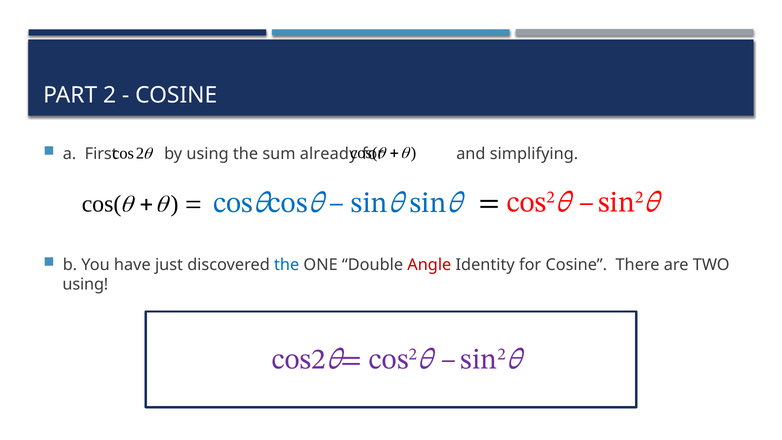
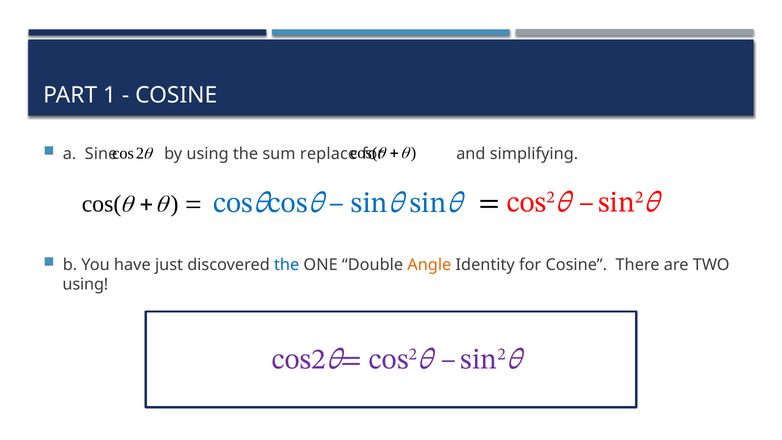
PART 2: 2 -> 1
First: First -> Sine
already: already -> replace
Angle colour: red -> orange
